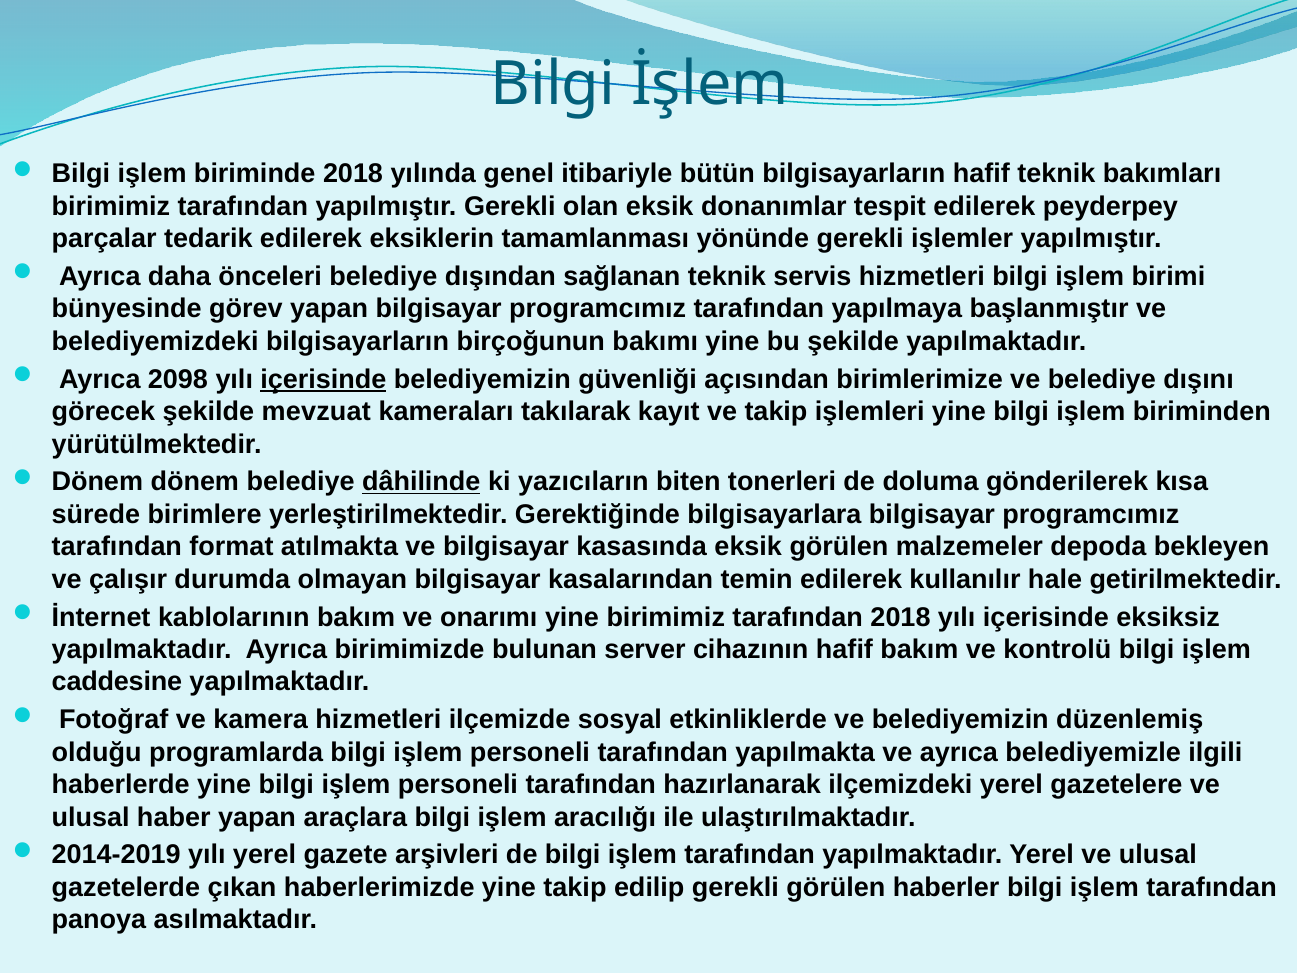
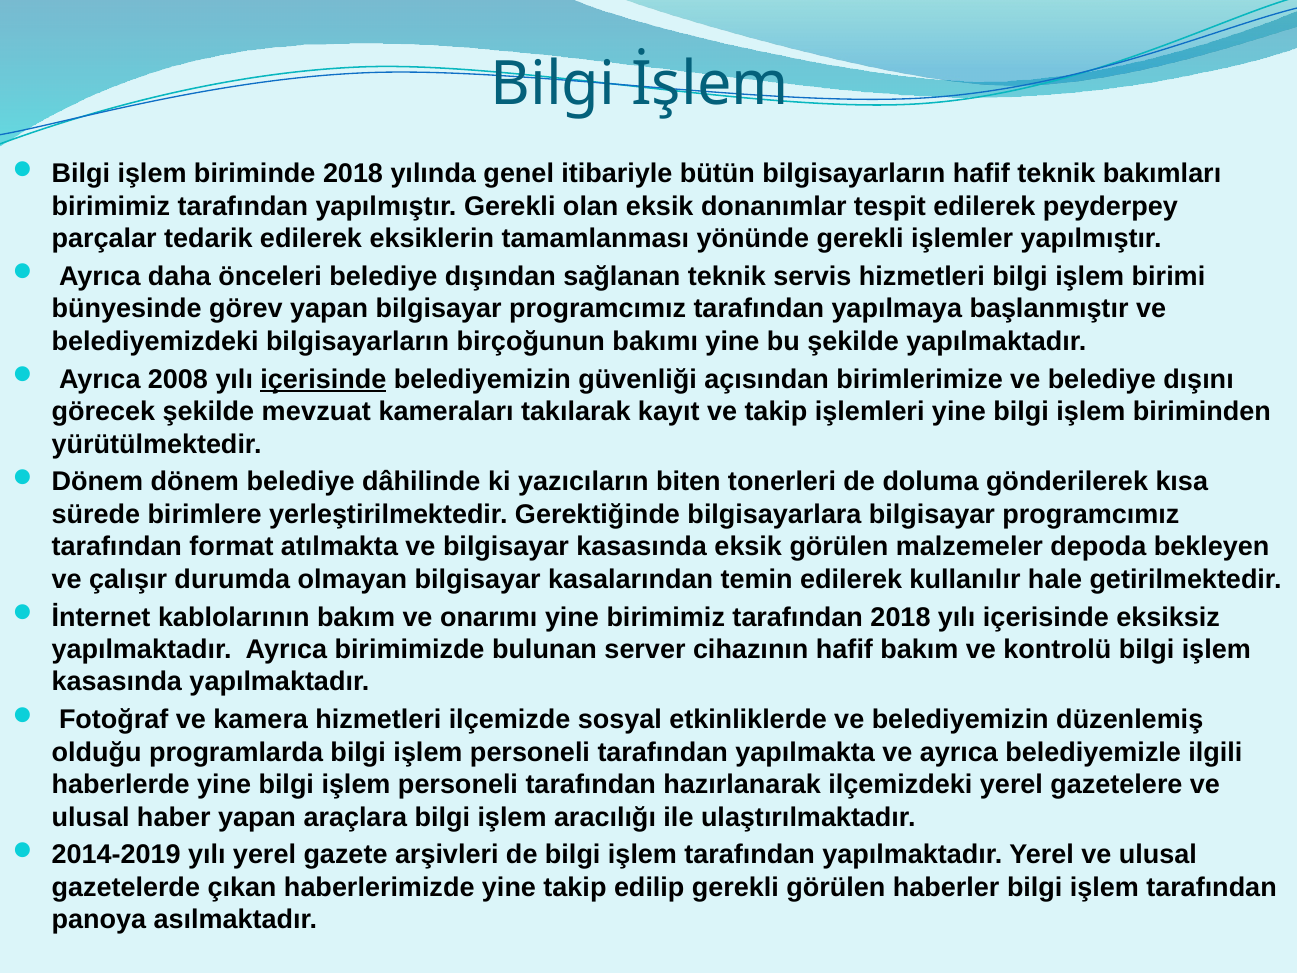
2098: 2098 -> 2008
dâhilinde underline: present -> none
caddesine at (117, 682): caddesine -> kasasında
